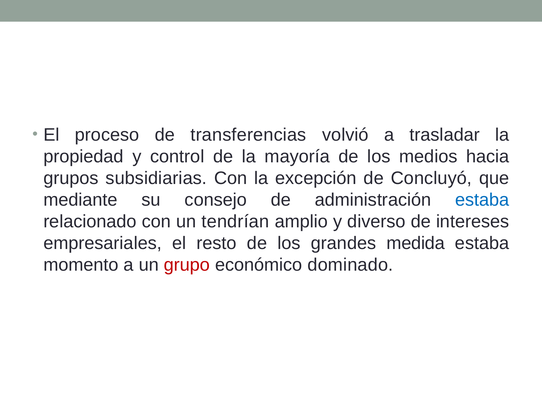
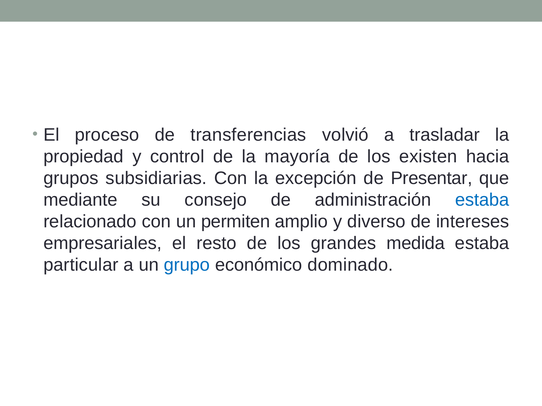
medios: medios -> existen
Concluyó: Concluyó -> Presentar
tendrían: tendrían -> permiten
momento: momento -> particular
grupo colour: red -> blue
